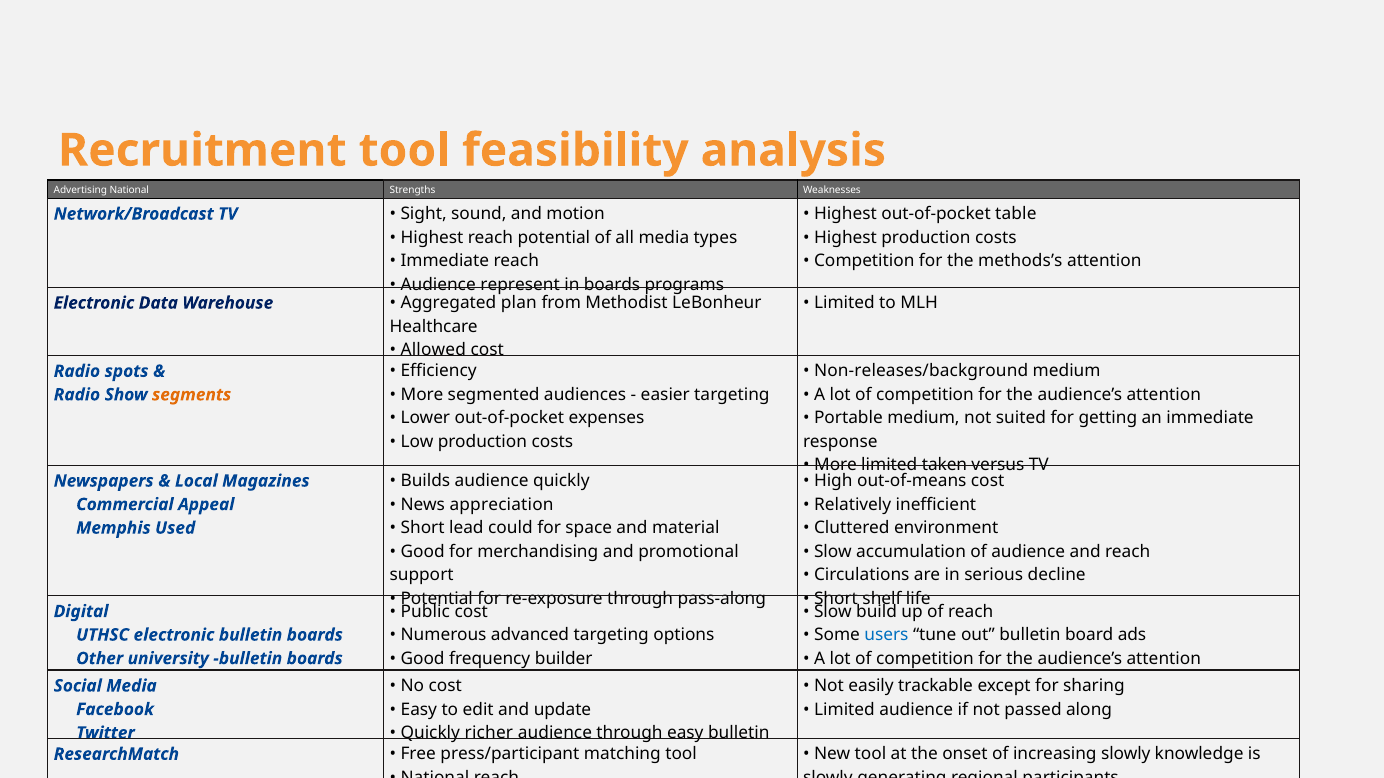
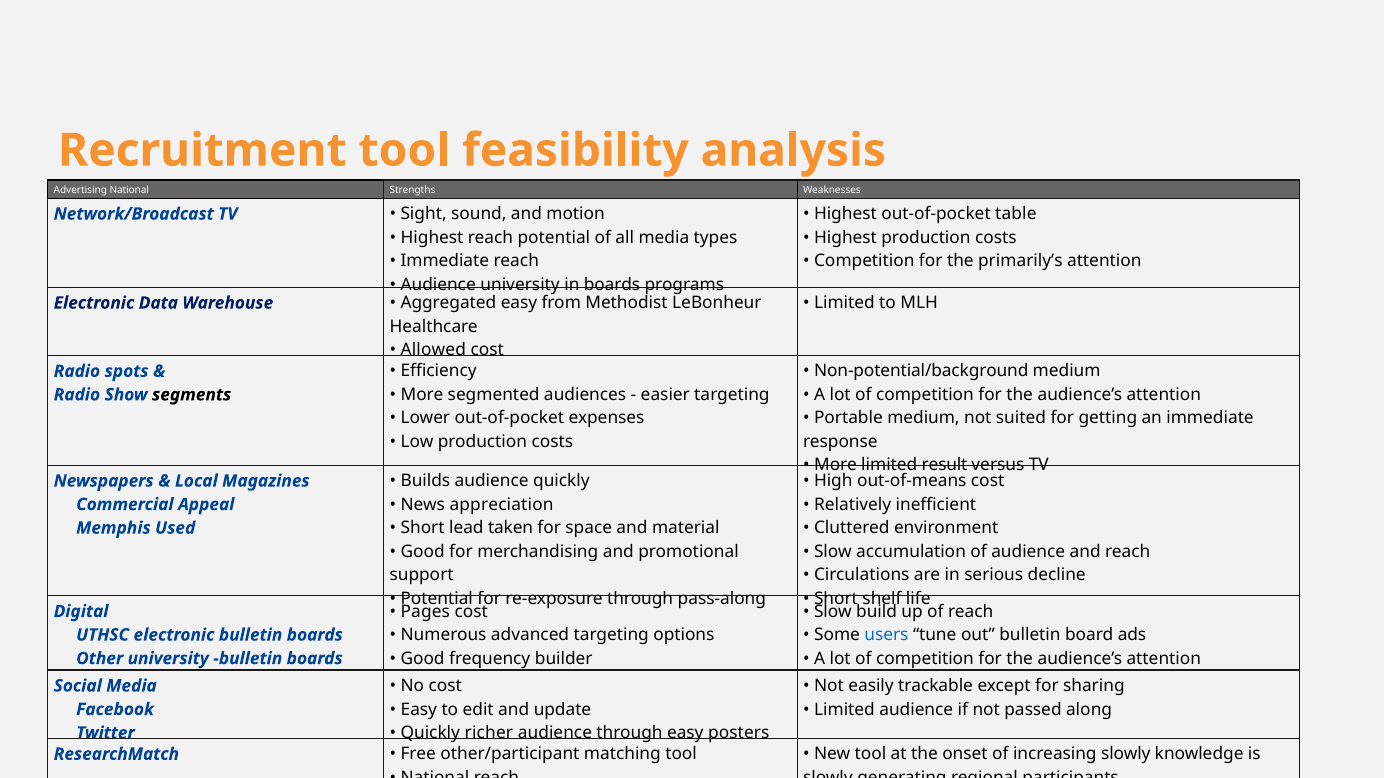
methods’s: methods’s -> primarily’s
Audience represent: represent -> university
Aggregated plan: plan -> easy
Non-releases/background: Non-releases/background -> Non-potential/background
segments colour: orange -> black
taken: taken -> result
could: could -> taken
Public: Public -> Pages
easy bulletin: bulletin -> posters
press/participant: press/participant -> other/participant
